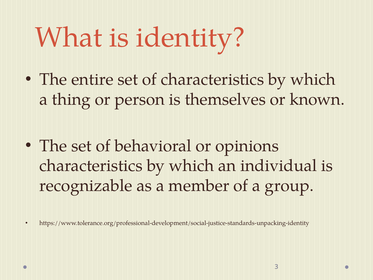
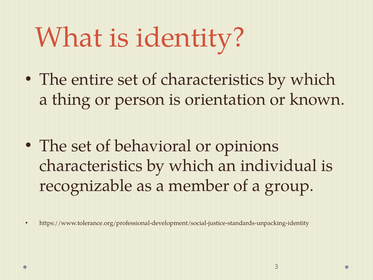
themselves: themselves -> orientation
